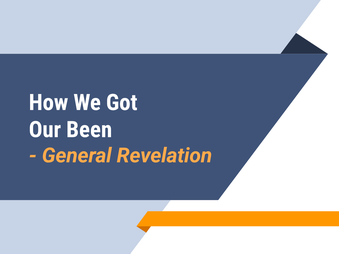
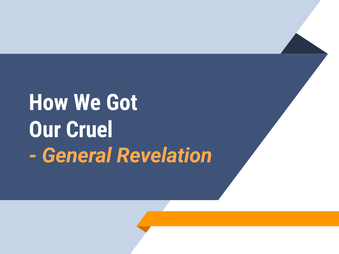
Been: Been -> Cruel
